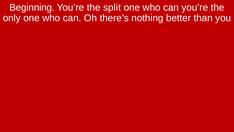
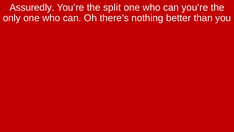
Beginning: Beginning -> Assuredly
